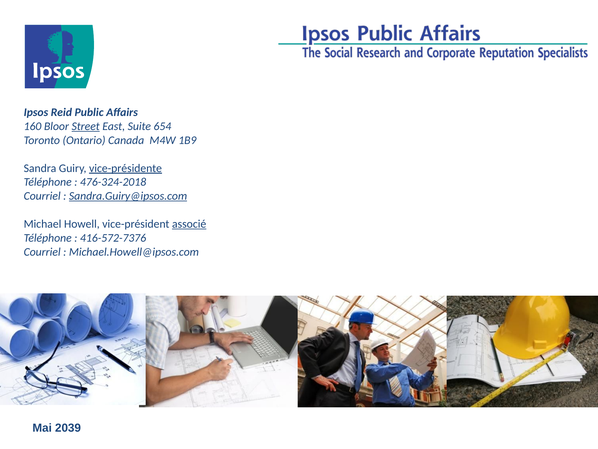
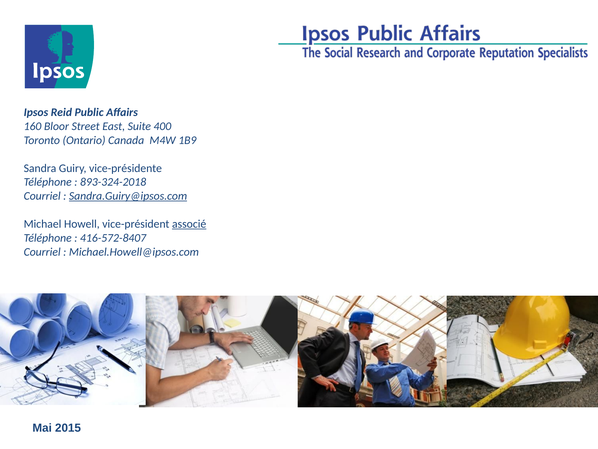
Street underline: present -> none
654: 654 -> 400
vice-présidente underline: present -> none
476-324-2018: 476-324-2018 -> 893-324-2018
416-572-7376: 416-572-7376 -> 416-572-8407
2039: 2039 -> 2015
